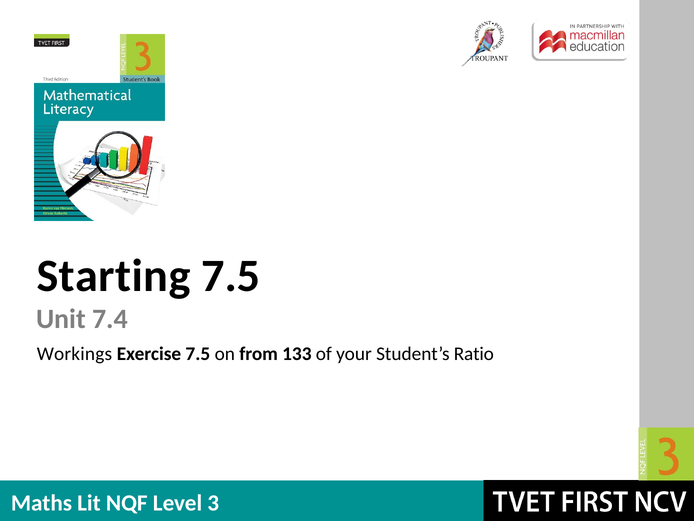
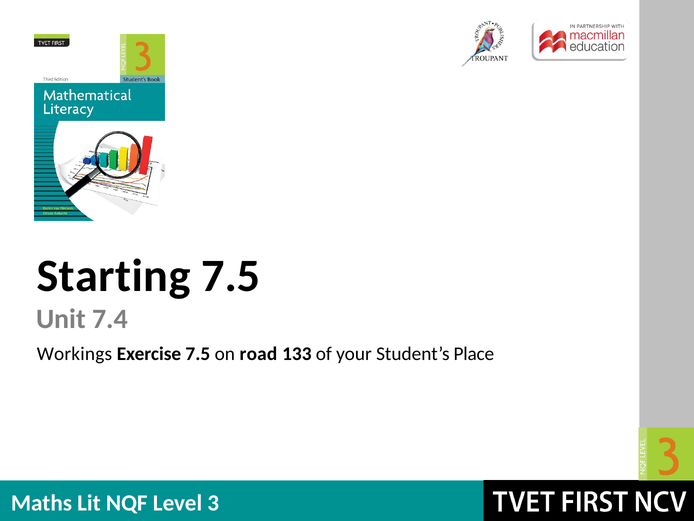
from: from -> road
Ratio: Ratio -> Place
